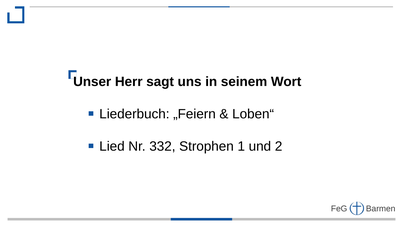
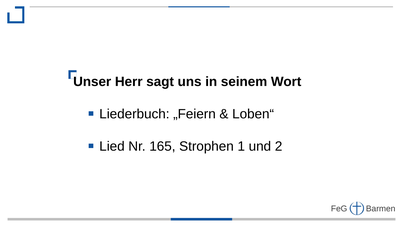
332: 332 -> 165
